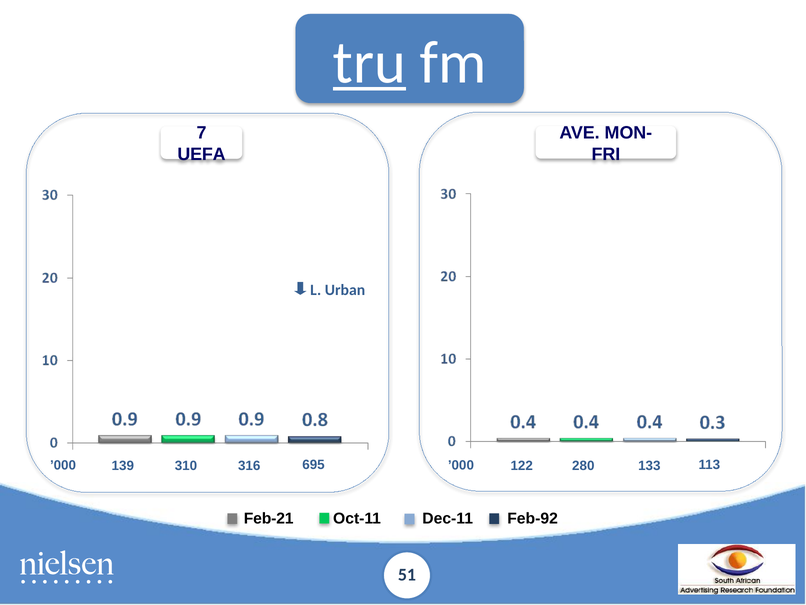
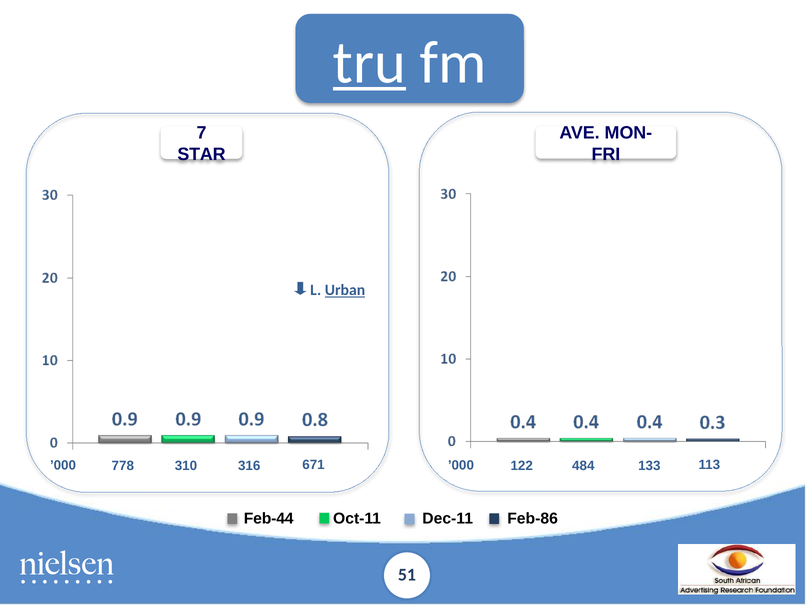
UEFA: UEFA -> STAR
Urban underline: none -> present
139: 139 -> 778
695: 695 -> 671
280: 280 -> 484
Feb-21: Feb-21 -> Feb-44
Feb-92: Feb-92 -> Feb-86
